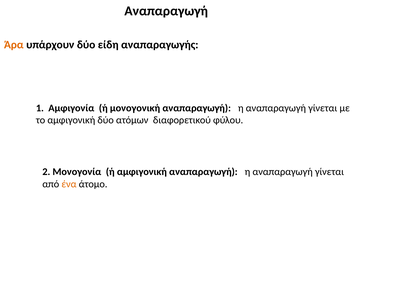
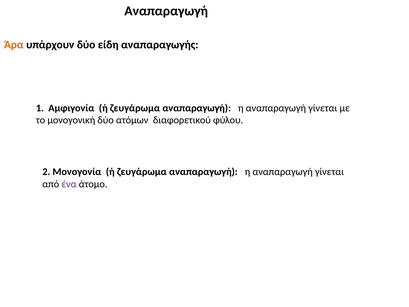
Αμφιγονία ή μονογονική: μονογονική -> ζευγάρωμα
το αμφιγονική: αμφιγονική -> μονογονική
Μονογονία ή αμφιγονική: αμφιγονική -> ζευγάρωμα
ένα colour: orange -> purple
